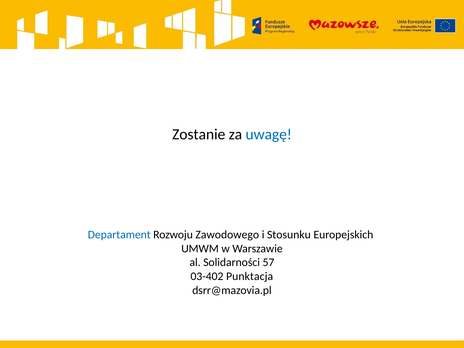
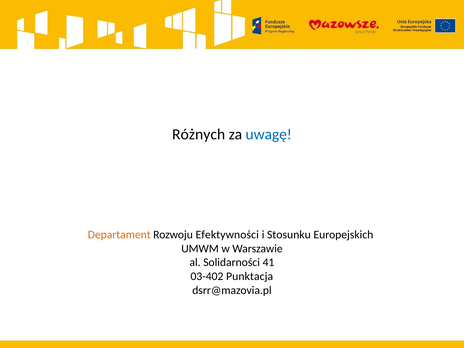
Zostanie: Zostanie -> Różnych
Departament colour: blue -> orange
Zawodowego: Zawodowego -> Efektywności
57: 57 -> 41
